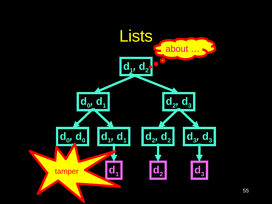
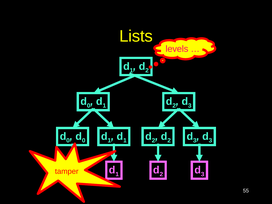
about: about -> levels
